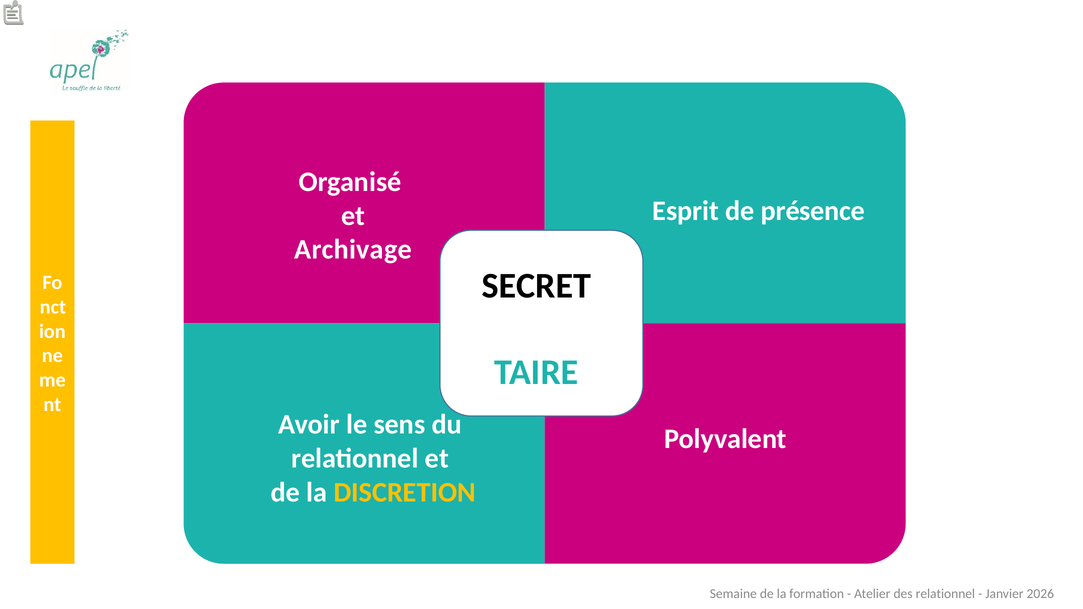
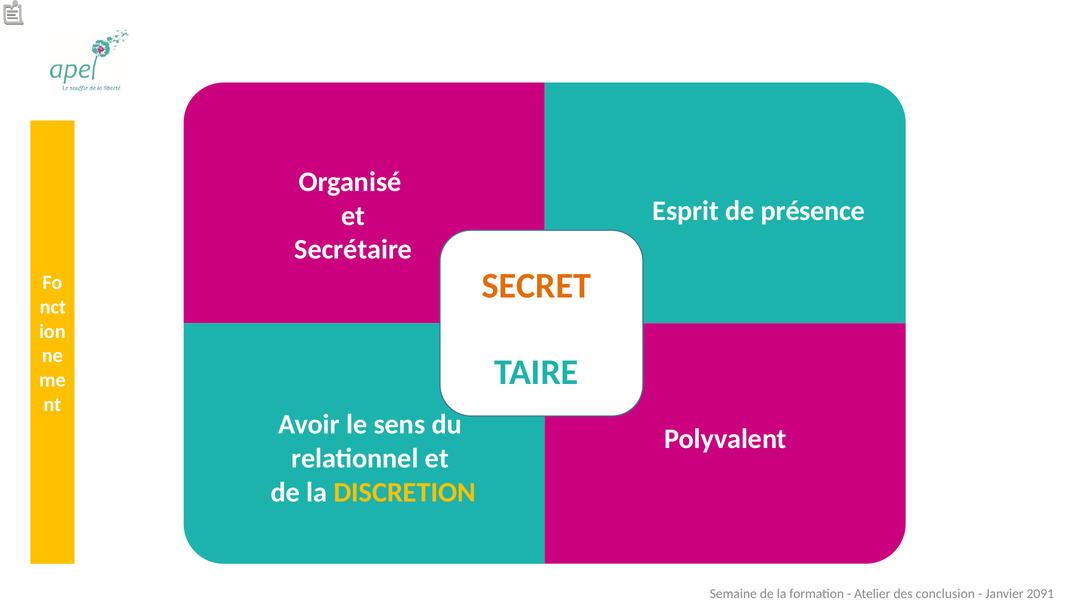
Archivage: Archivage -> Secrétaire
SECRET colour: black -> orange
des relationnel: relationnel -> conclusion
2026: 2026 -> 2091
